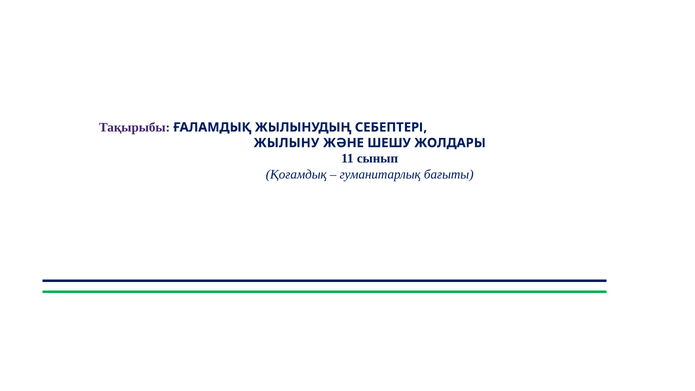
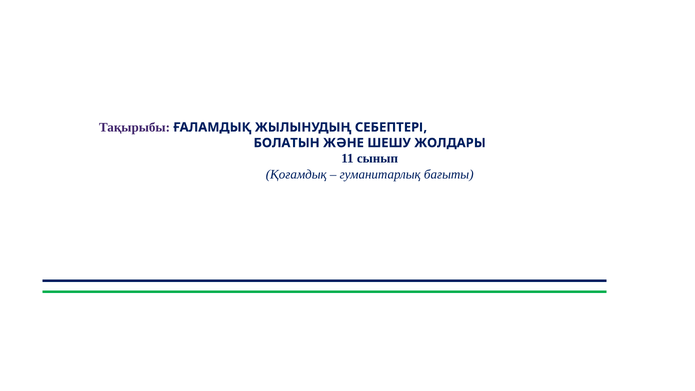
ЖЫЛЫНУ: ЖЫЛЫНУ -> БОЛАТЫН
